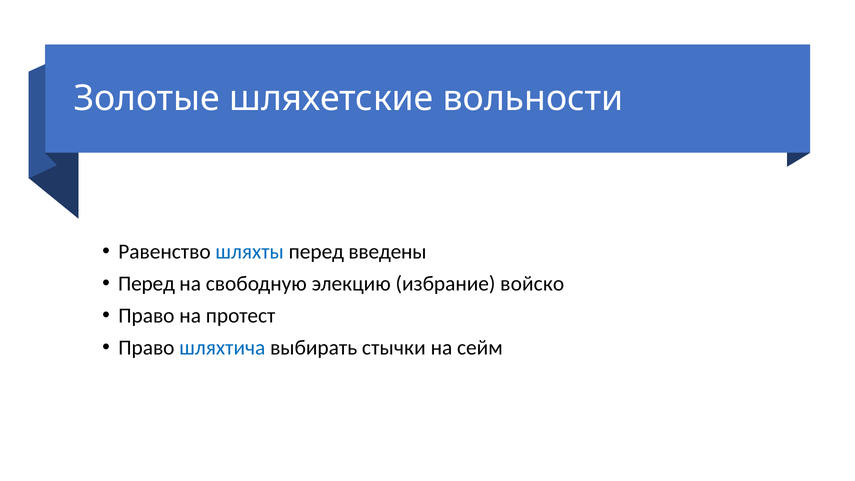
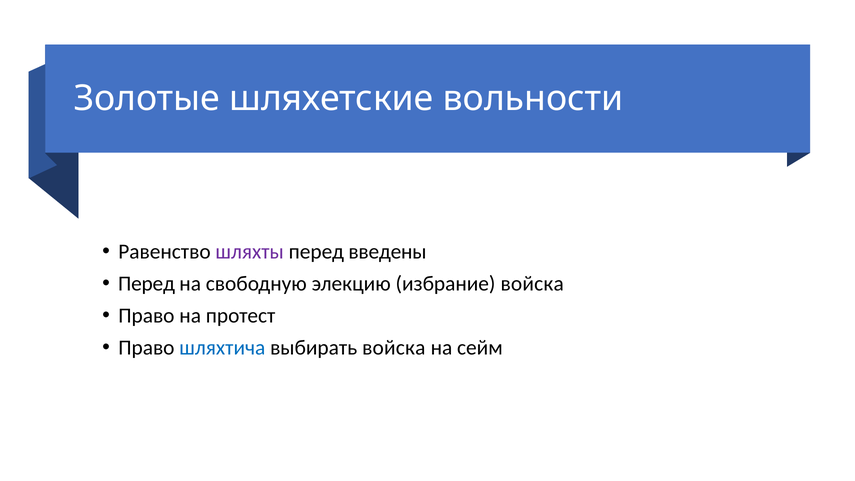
шляхты colour: blue -> purple
избрание войско: войско -> войска
выбирать стычки: стычки -> войска
